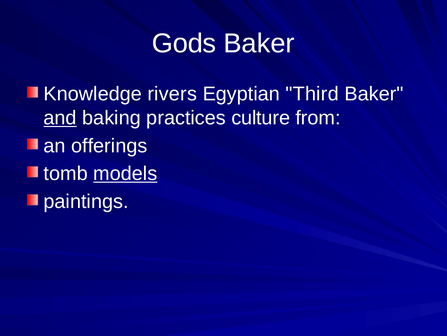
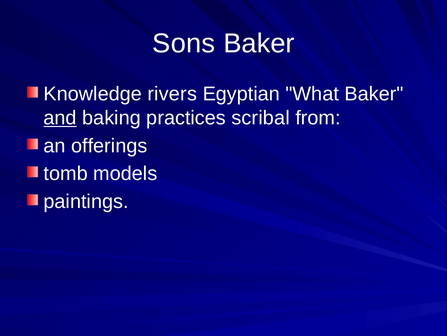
Gods: Gods -> Sons
Third: Third -> What
culture: culture -> scribal
models underline: present -> none
